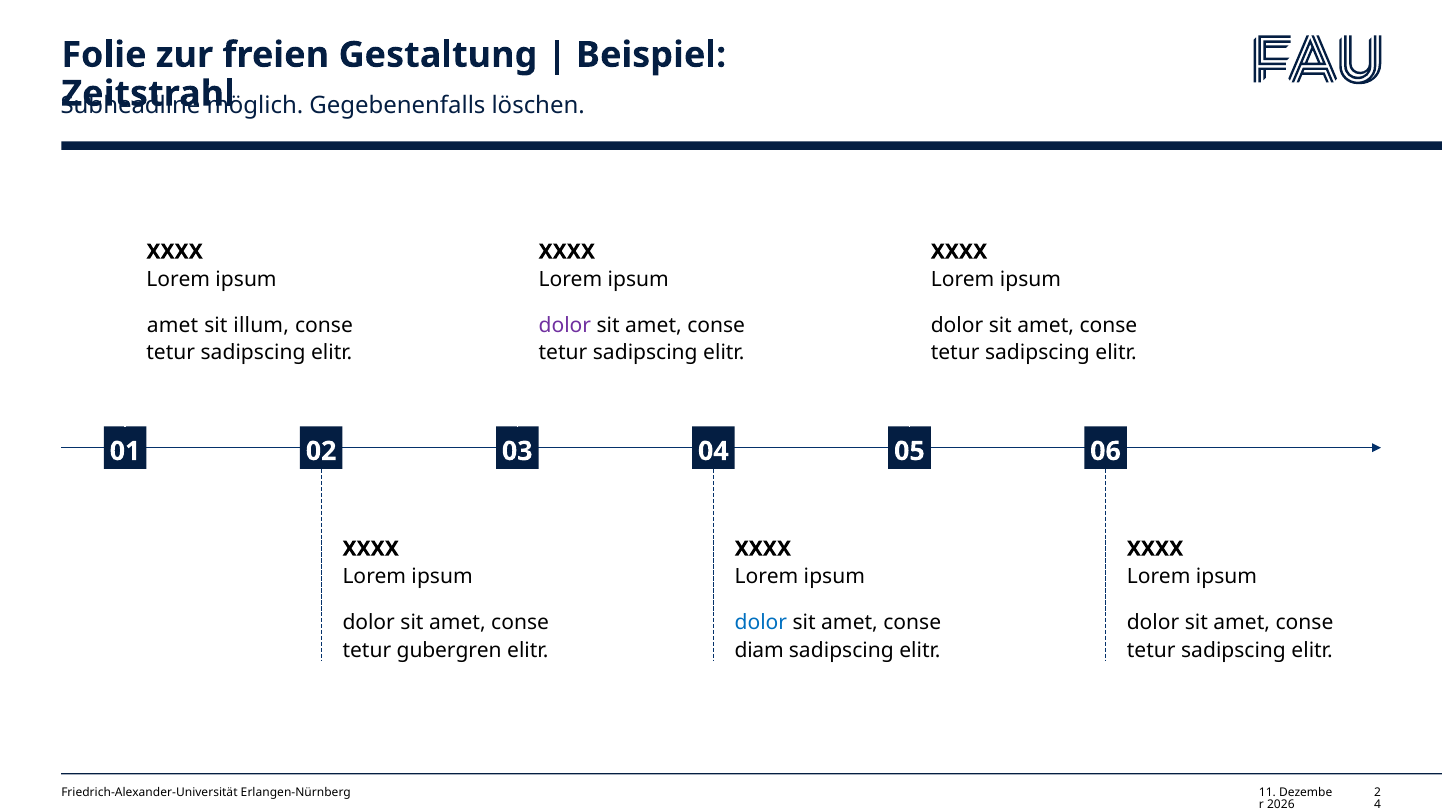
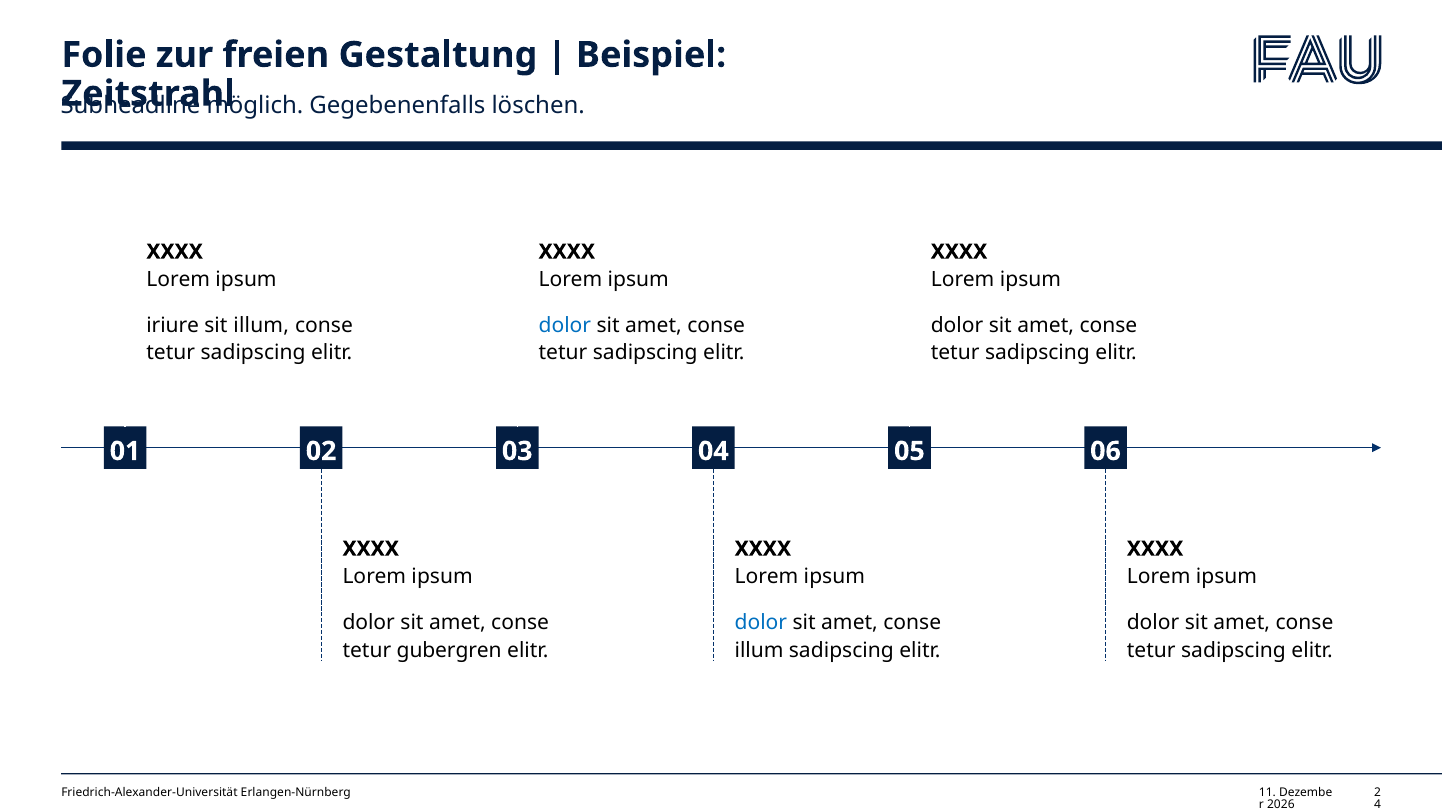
amet at (173, 325): amet -> iriure
dolor at (565, 325) colour: purple -> blue
diam at (759, 650): diam -> illum
